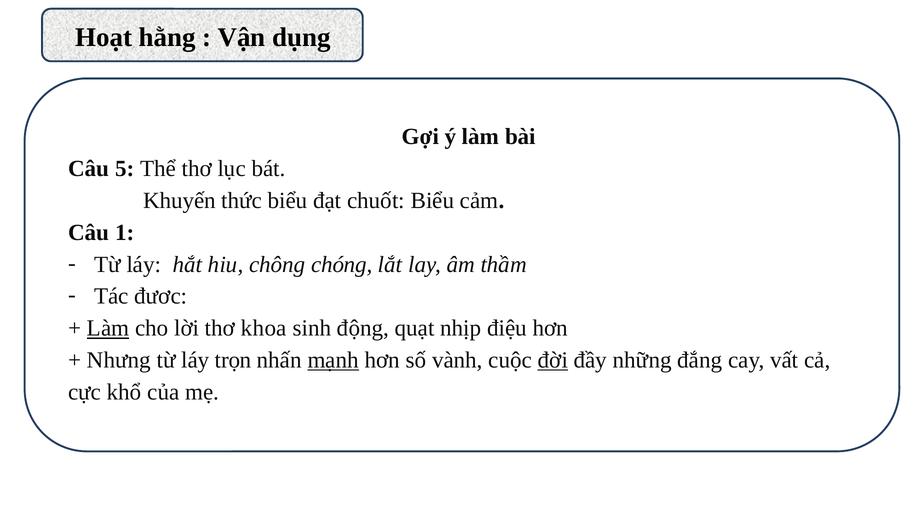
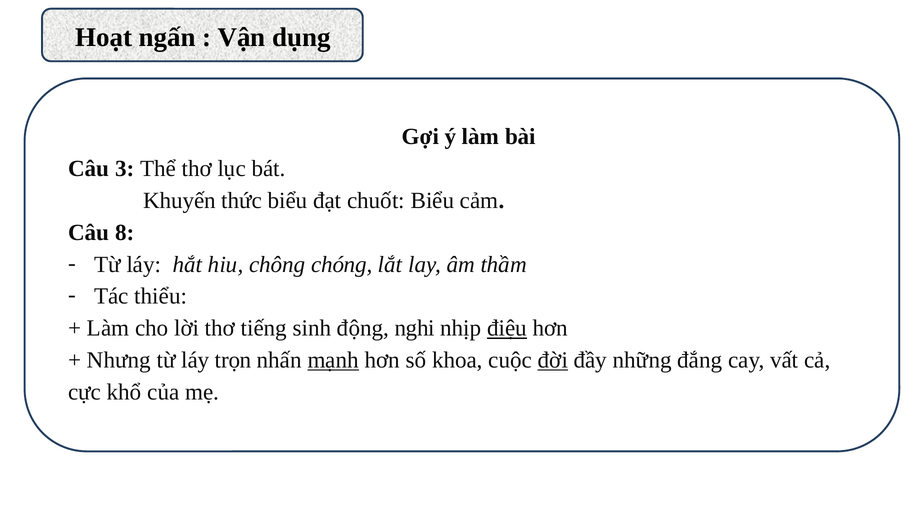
hằng: hằng -> ngấn
5: 5 -> 3
1: 1 -> 8
đươc: đươc -> thiểu
Làm at (108, 328) underline: present -> none
khoa: khoa -> tiếng
quạt: quạt -> nghi
điệu underline: none -> present
vành: vành -> khoa
